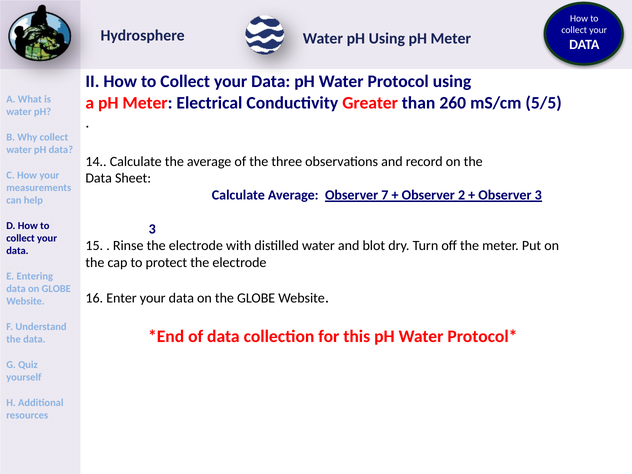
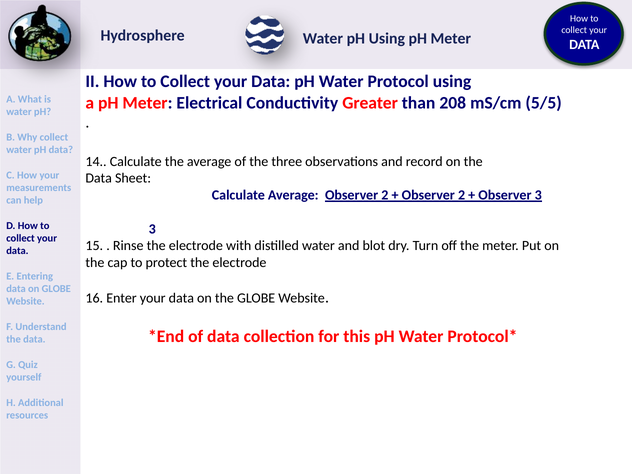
260: 260 -> 208
Average Observer 7: 7 -> 2
